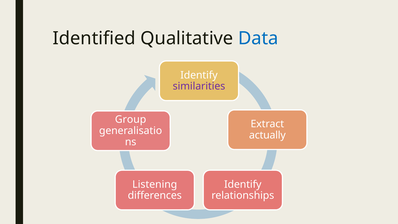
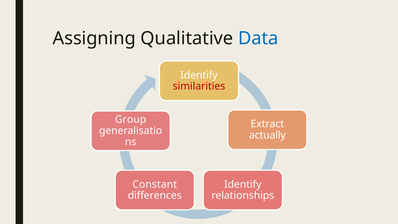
Identified: Identified -> Assigning
similarities colour: purple -> red
Listening: Listening -> Constant
